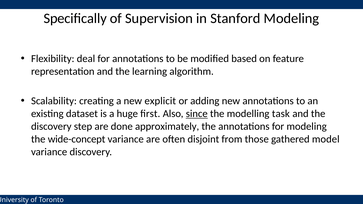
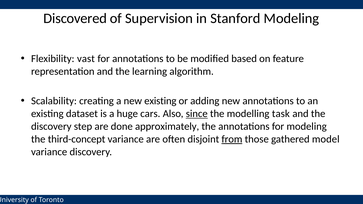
Speciﬁcally: Speciﬁcally -> Discovered
deal: deal -> vast
new explicit: explicit -> existing
ﬁrst: ﬁrst -> cars
wide-concept: wide-concept -> third-concept
from underline: none -> present
